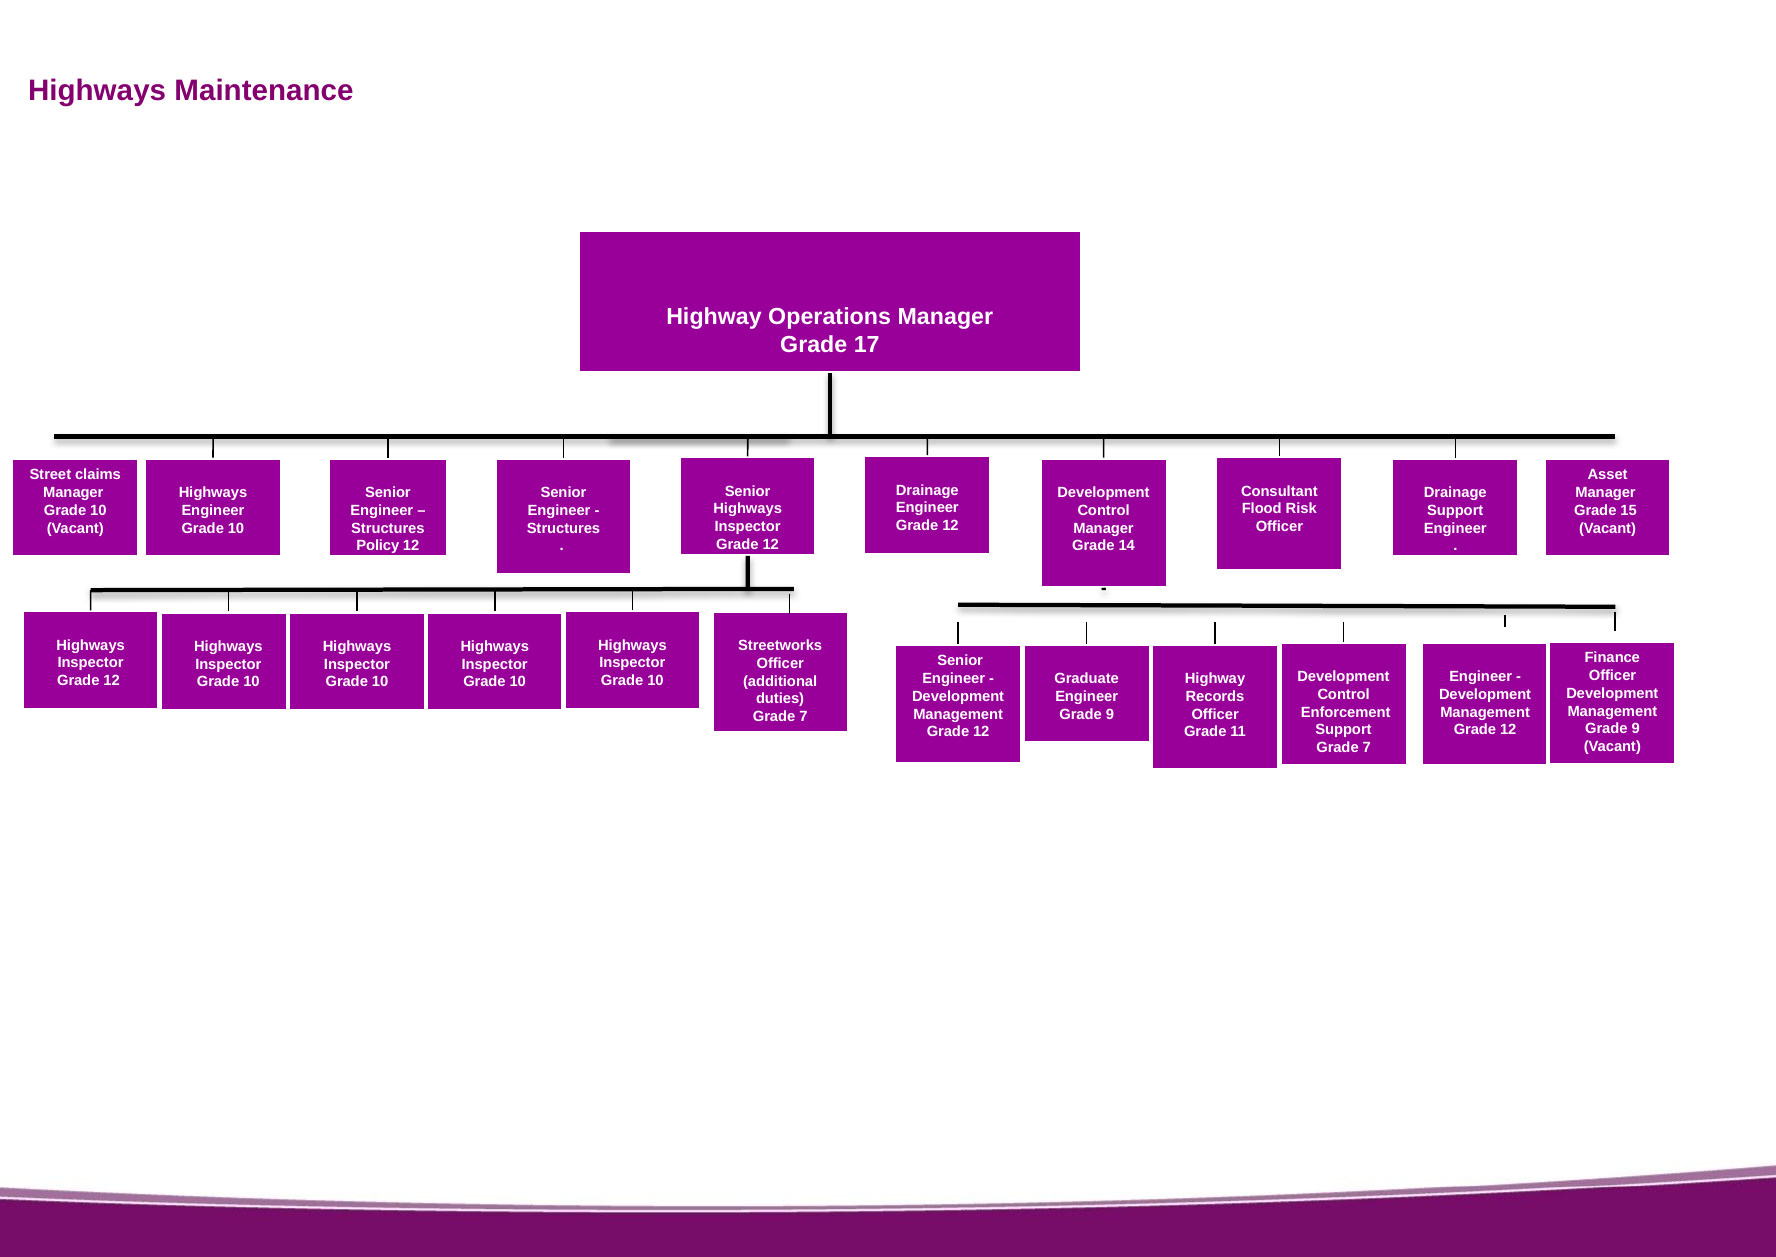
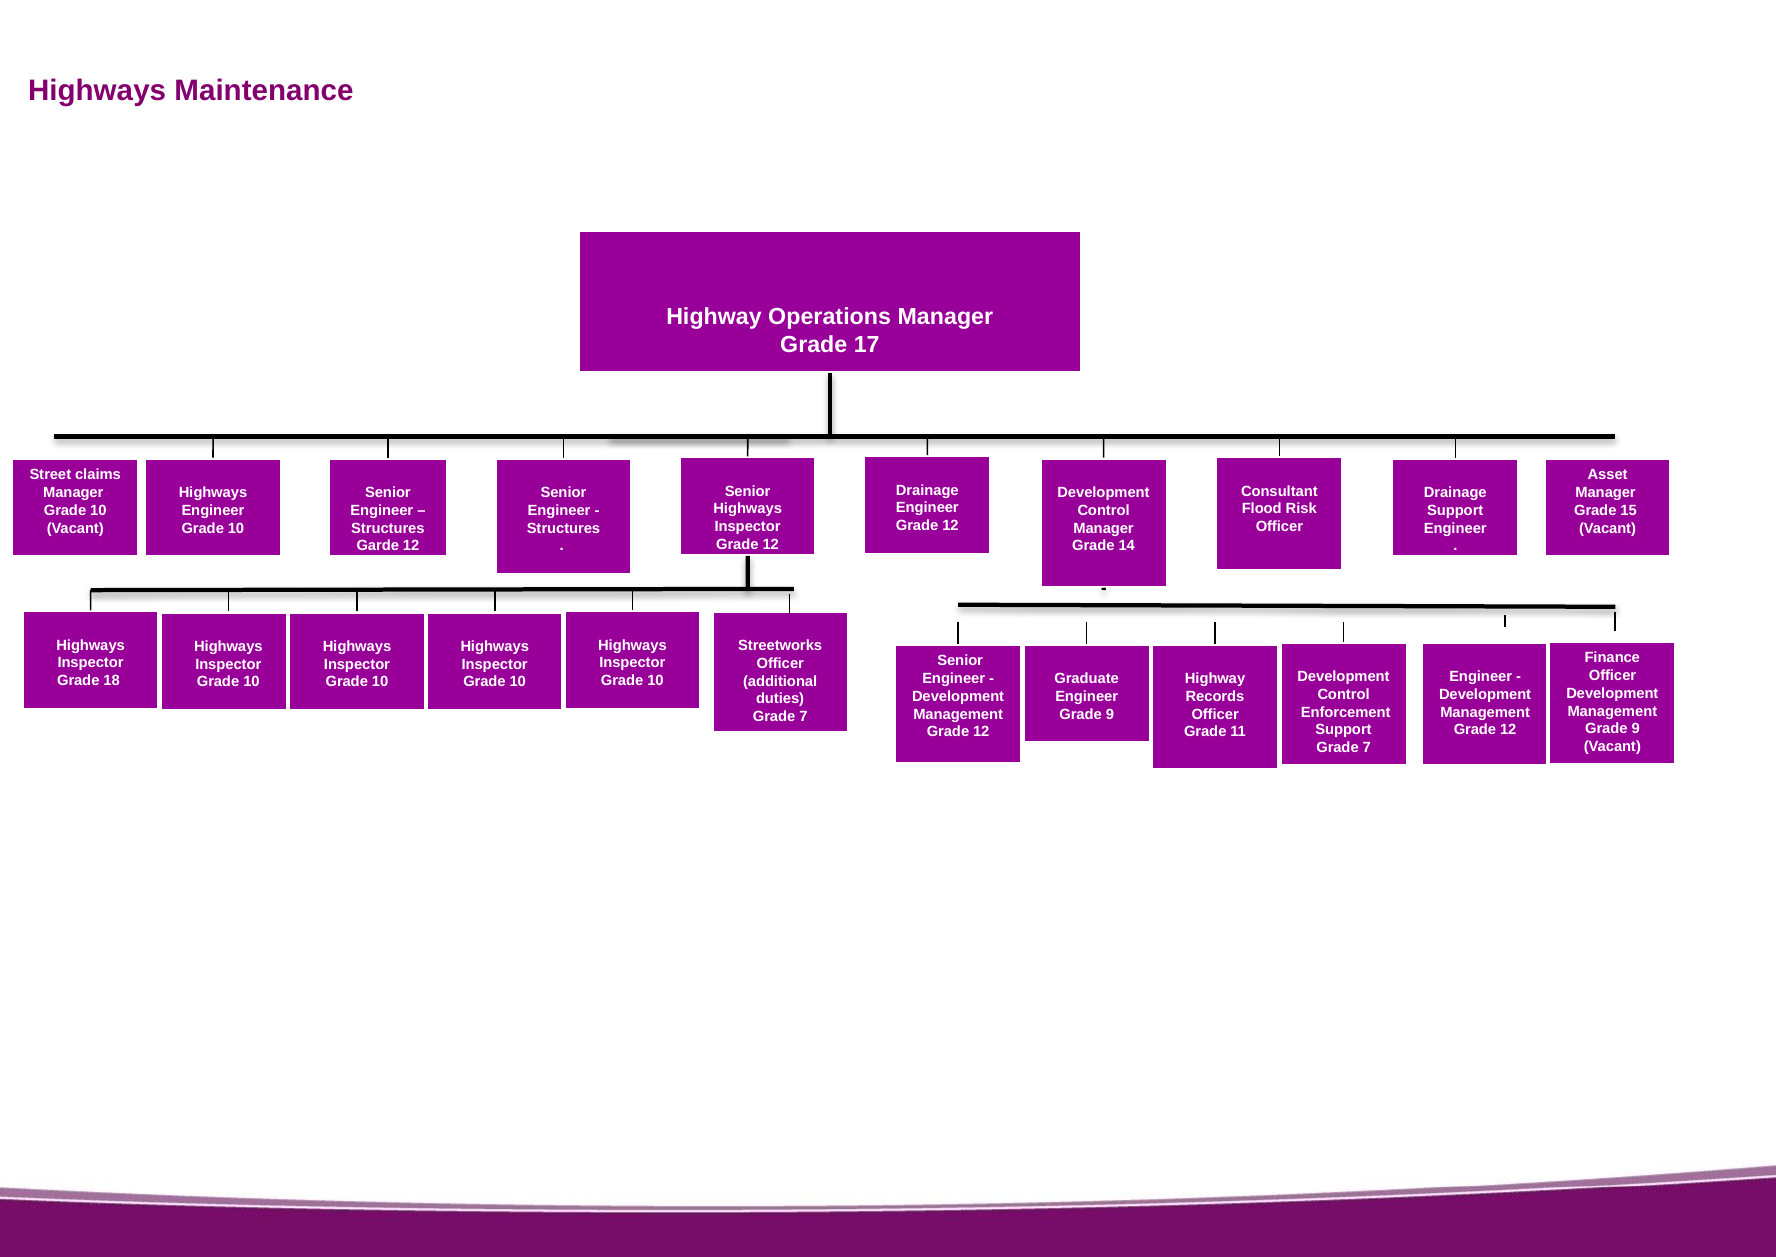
Policy: Policy -> Garde
12 at (112, 681): 12 -> 18
